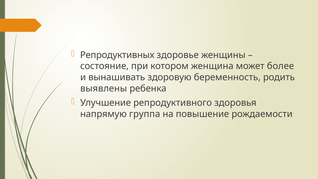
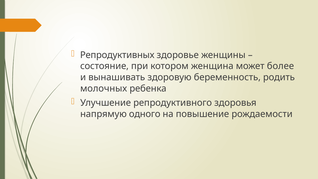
выявлены: выявлены -> молочных
группа: группа -> одного
